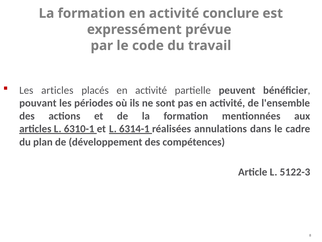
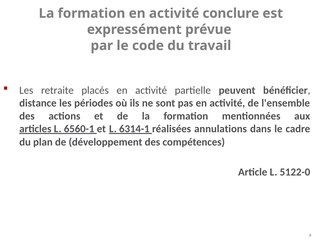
Les articles: articles -> retraite
pouvant: pouvant -> distance
6310-1: 6310-1 -> 6560-1
5122-3: 5122-3 -> 5122-0
